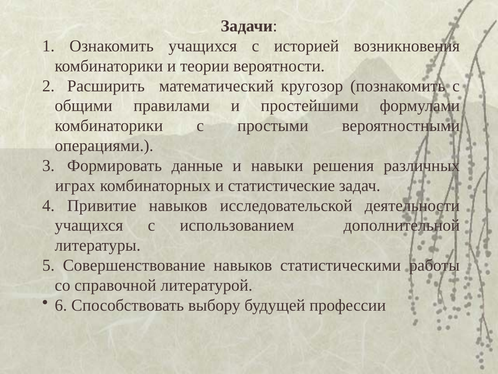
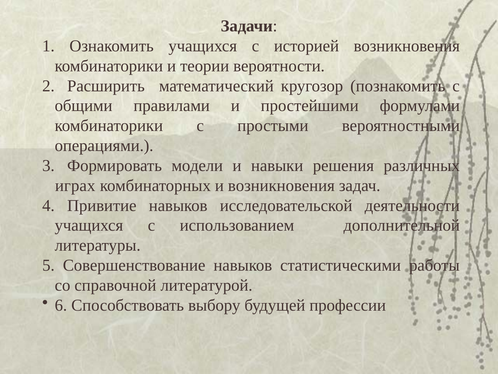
данные: данные -> модели
и статистические: статистические -> возникновения
